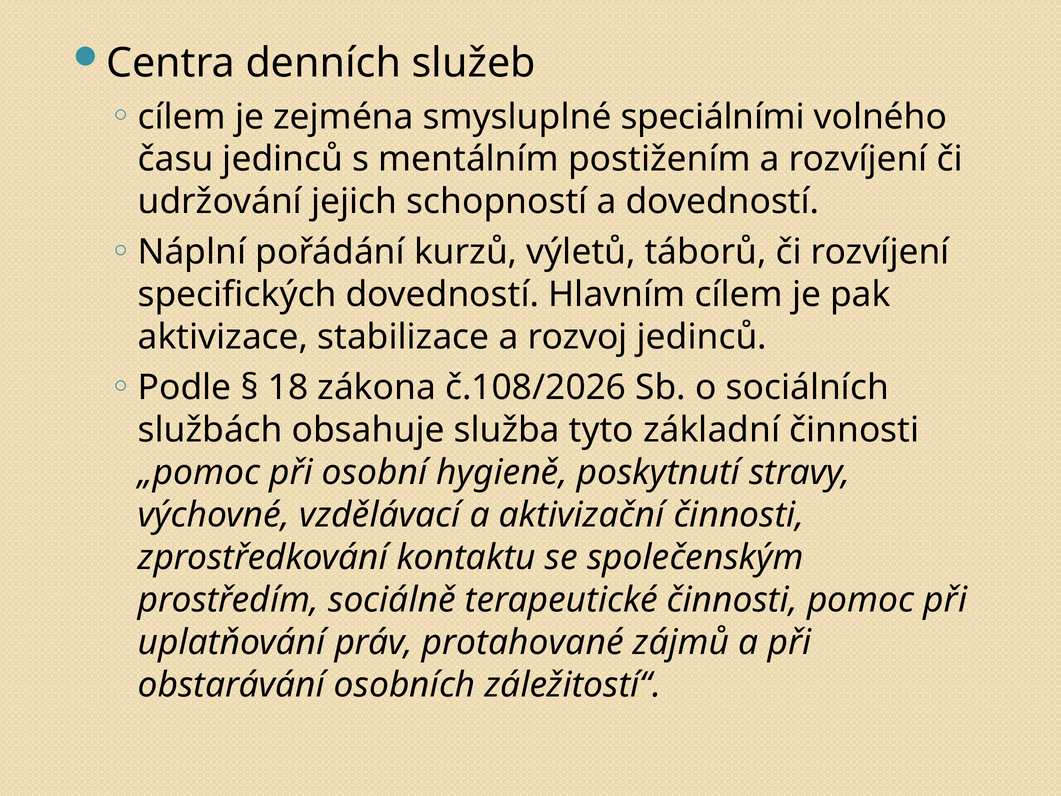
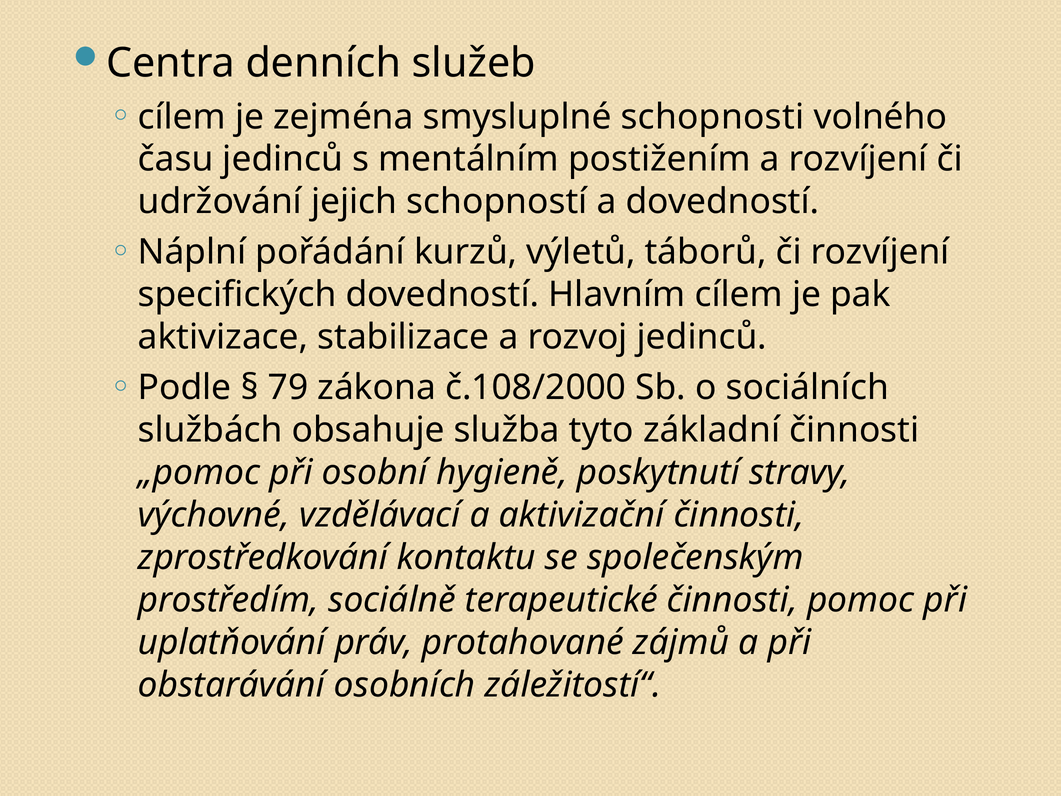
speciálními: speciálními -> schopnosti
18: 18 -> 79
č.108/2026: č.108/2026 -> č.108/2000
